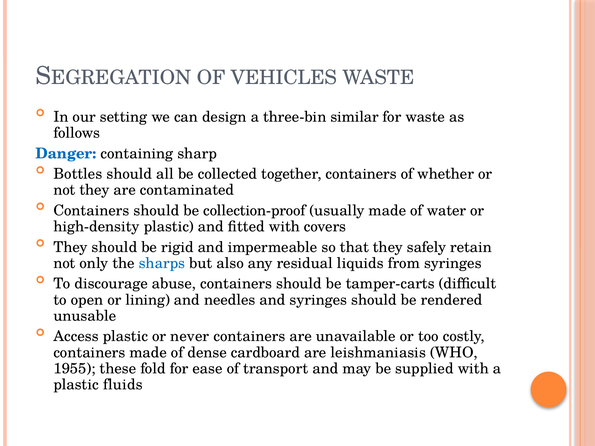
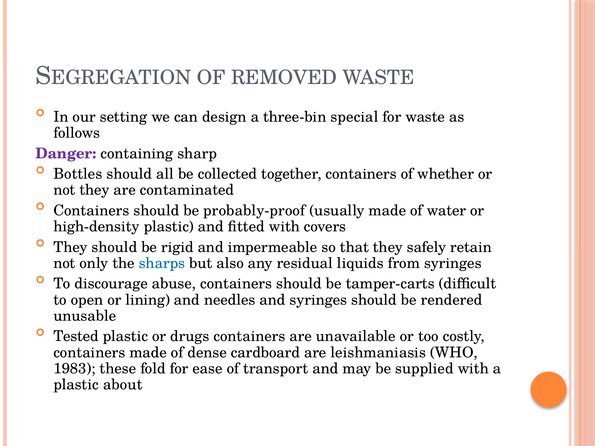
VEHICLES: VEHICLES -> REMOVED
similar: similar -> special
Danger colour: blue -> purple
collection-proof: collection-proof -> probably-proof
Access: Access -> Tested
never: never -> drugs
1955: 1955 -> 1983
fluids: fluids -> about
